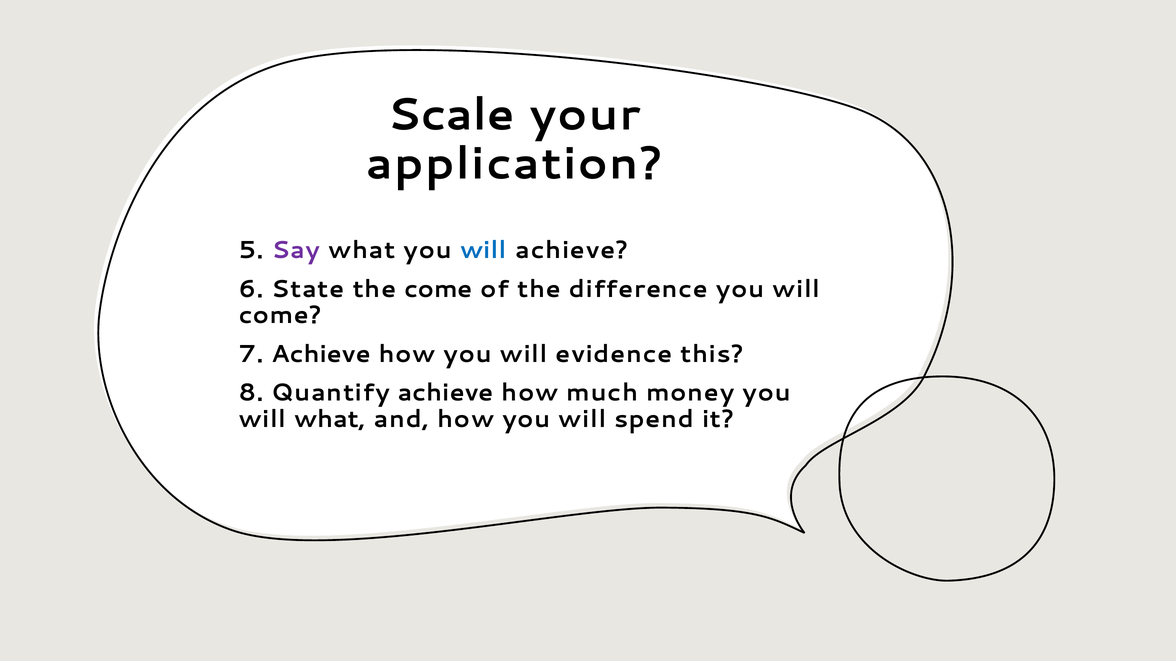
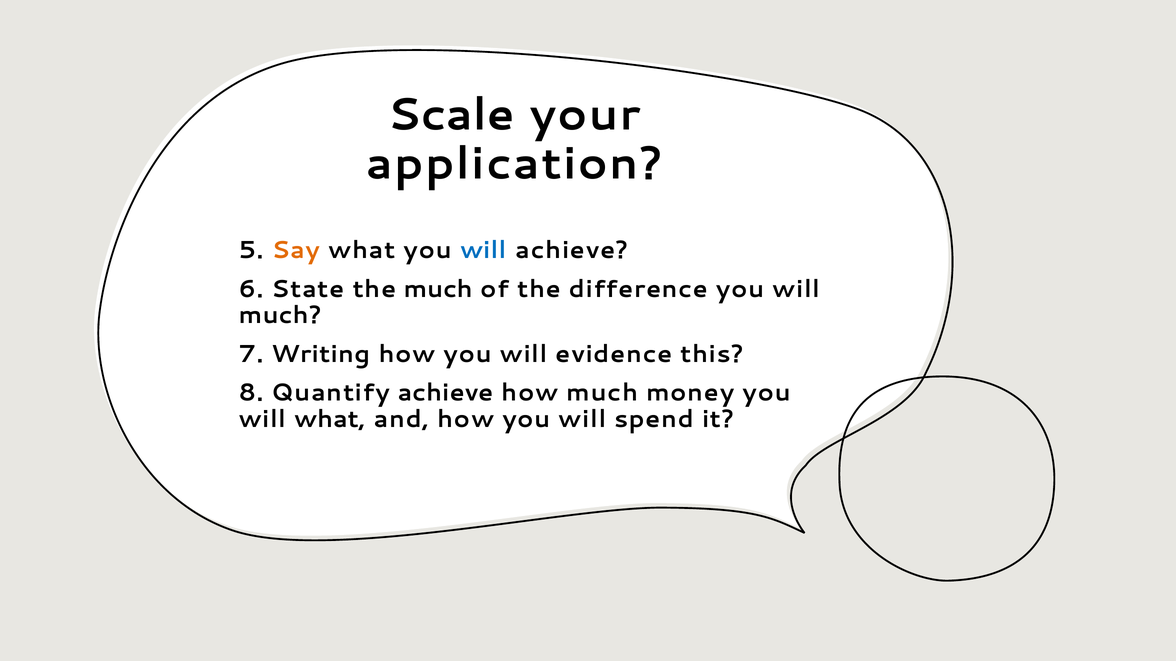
Say colour: purple -> orange
the come: come -> much
come at (280, 316): come -> much
7 Achieve: Achieve -> Writing
